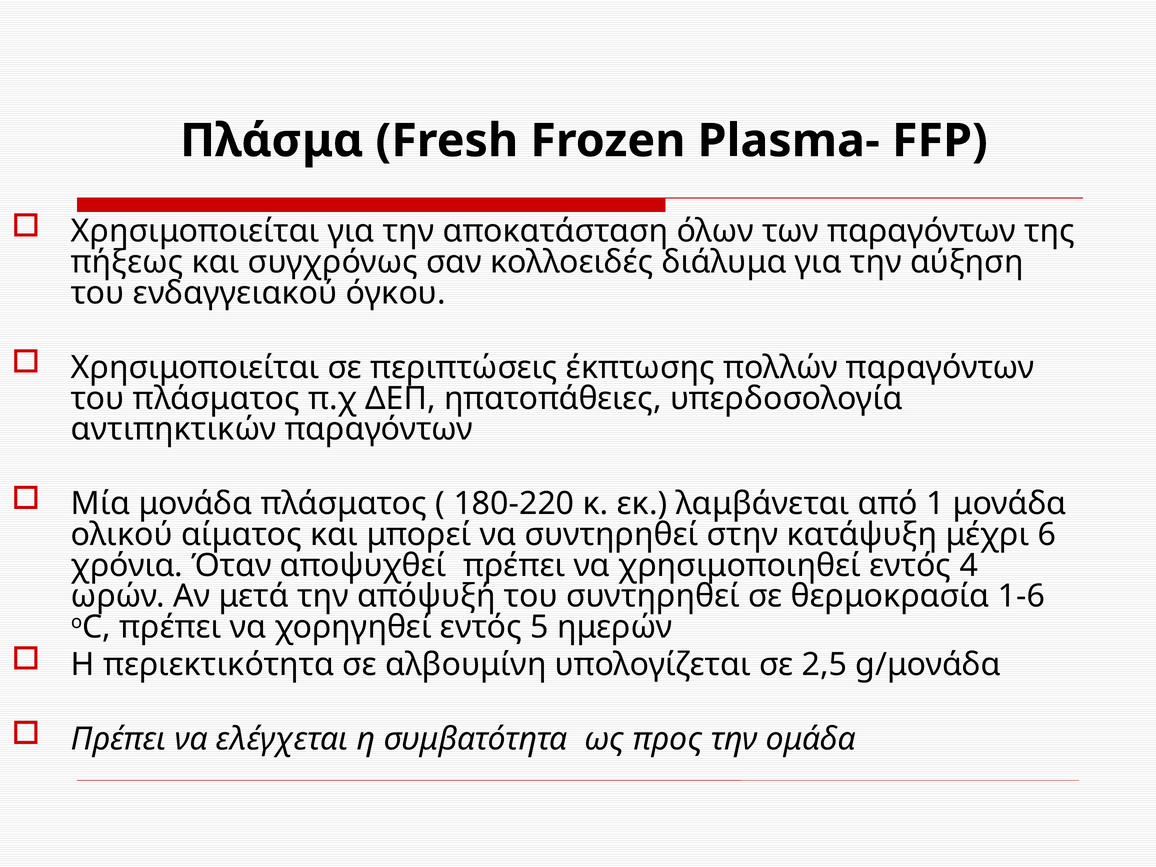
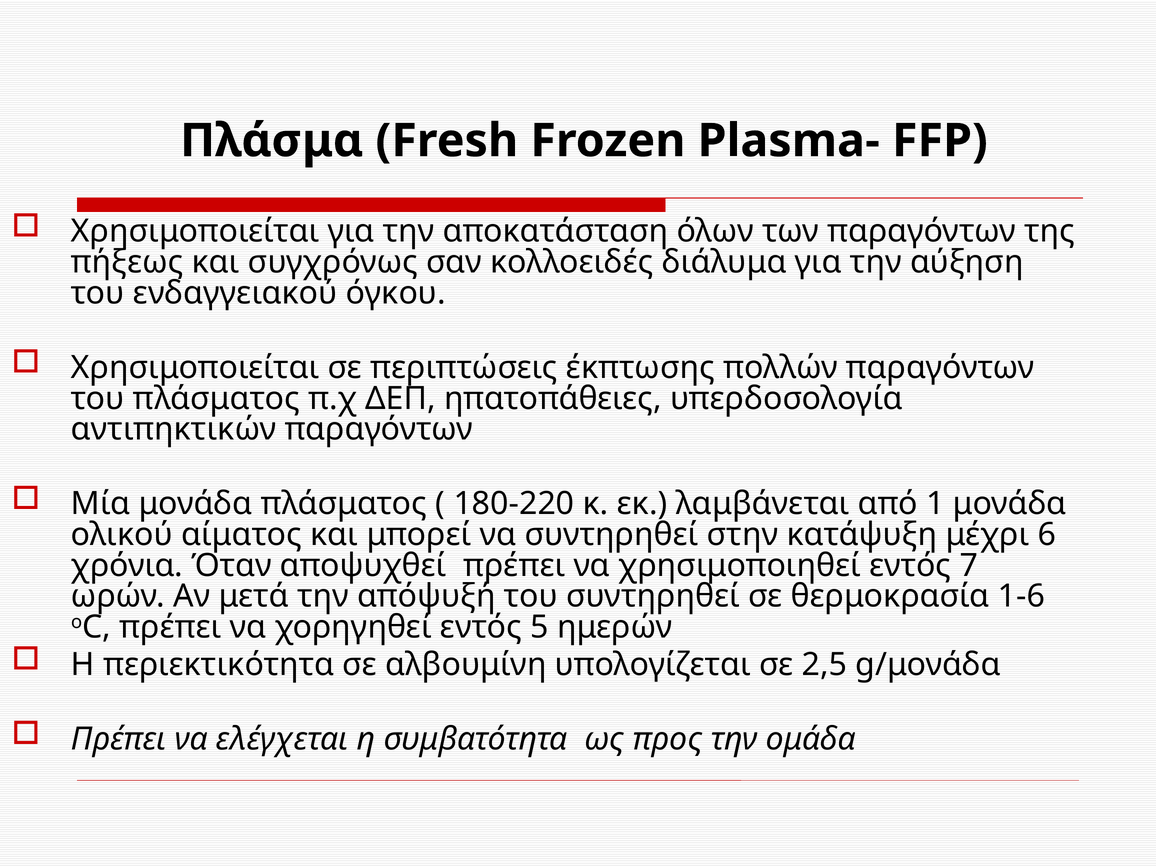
4: 4 -> 7
